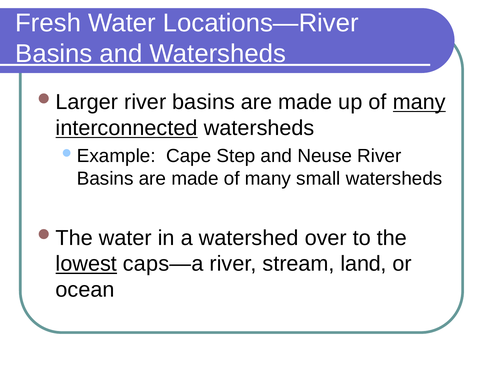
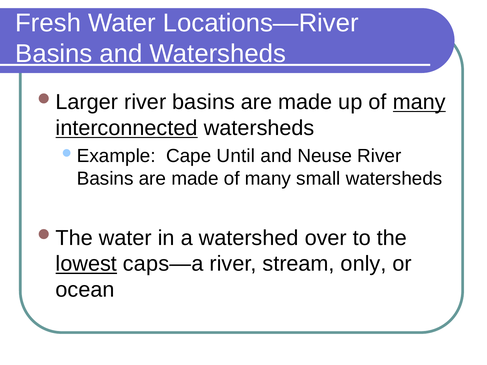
Step: Step -> Until
land: land -> only
